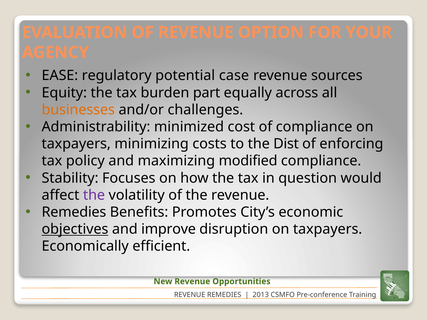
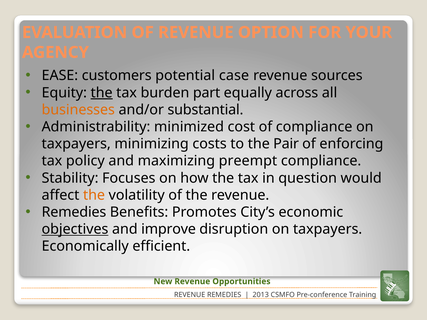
regulatory: regulatory -> customers
the at (102, 93) underline: none -> present
challenges: challenges -> substantial
Dist: Dist -> Pair
modified: modified -> preempt
the at (94, 195) colour: purple -> orange
